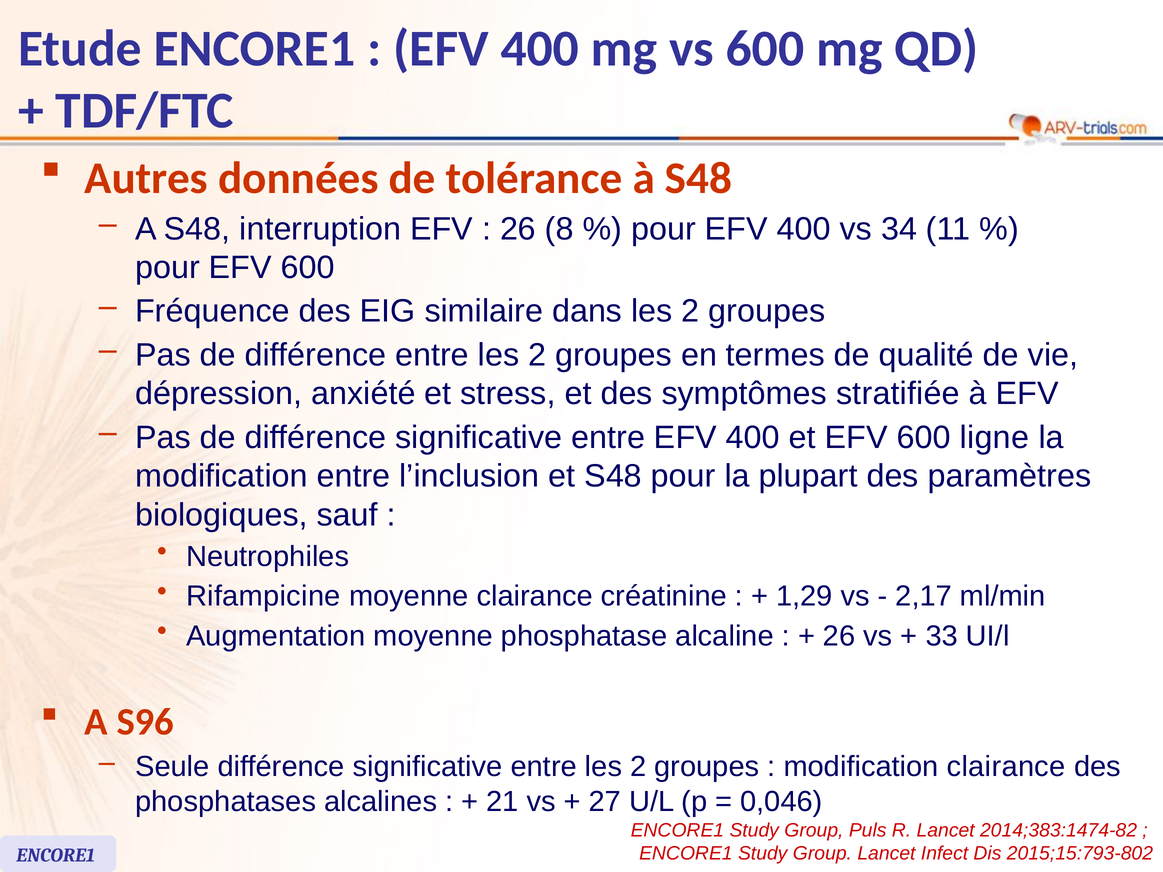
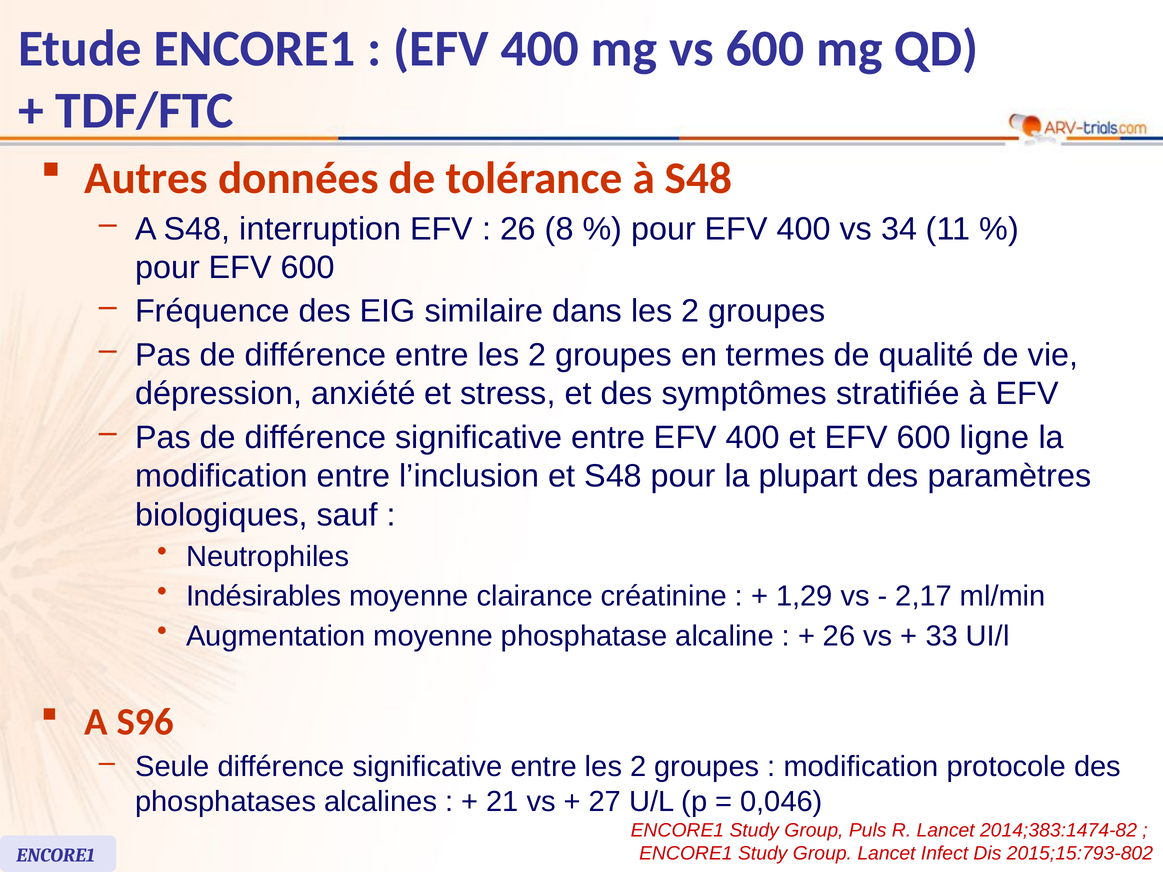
Rifampicine: Rifampicine -> Indésirables
modification clairance: clairance -> protocole
